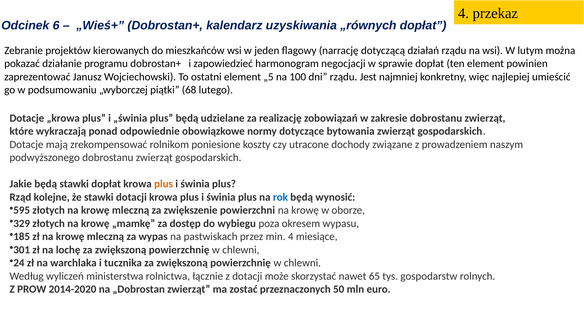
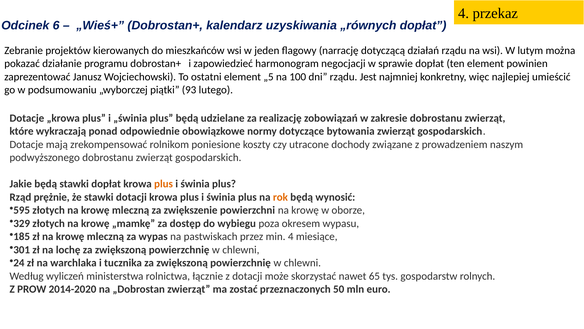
68: 68 -> 93
kolejne: kolejne -> prężnie
rok colour: blue -> orange
